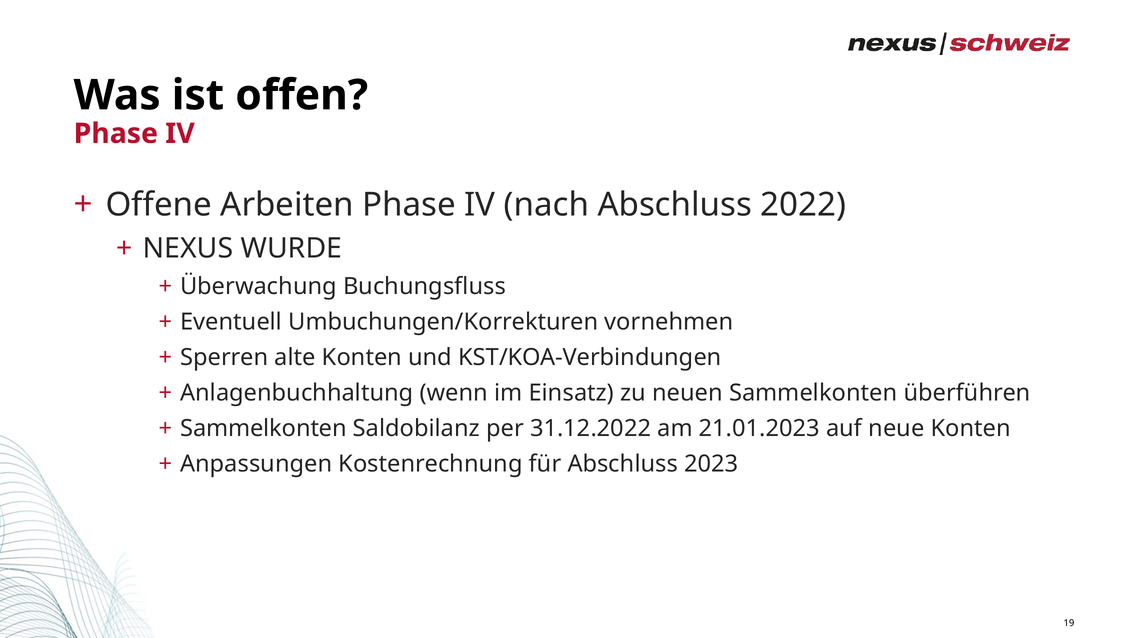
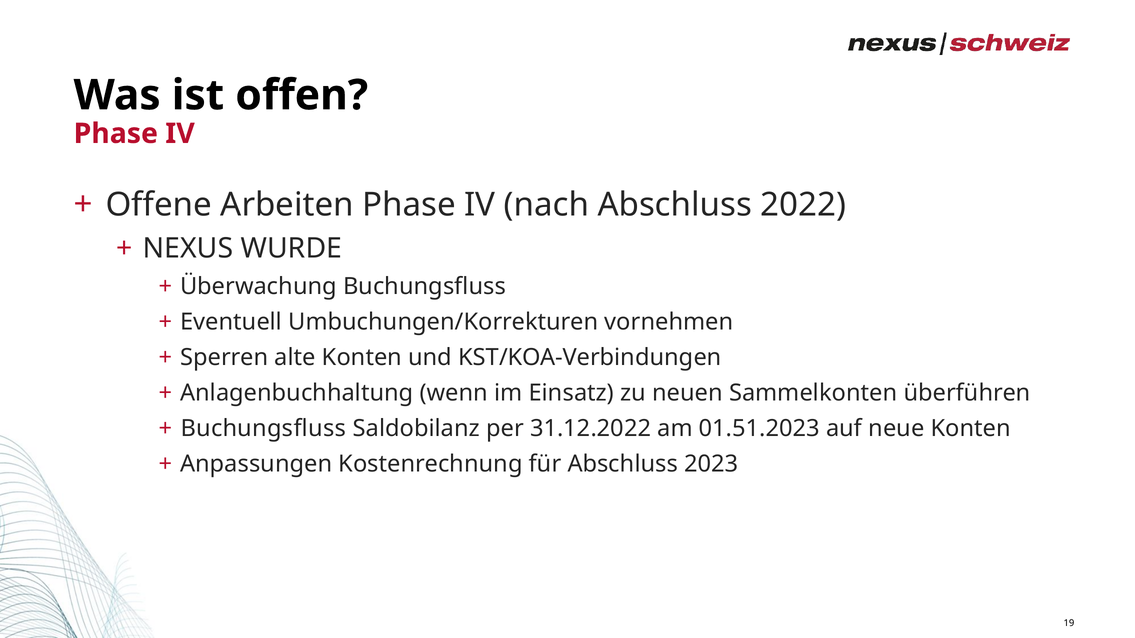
Sammelkonten at (263, 429): Sammelkonten -> Buchungsfluss
21.01.2023: 21.01.2023 -> 01.51.2023
